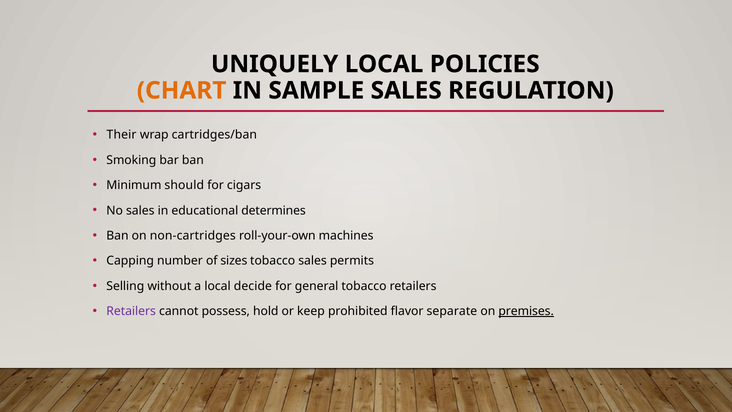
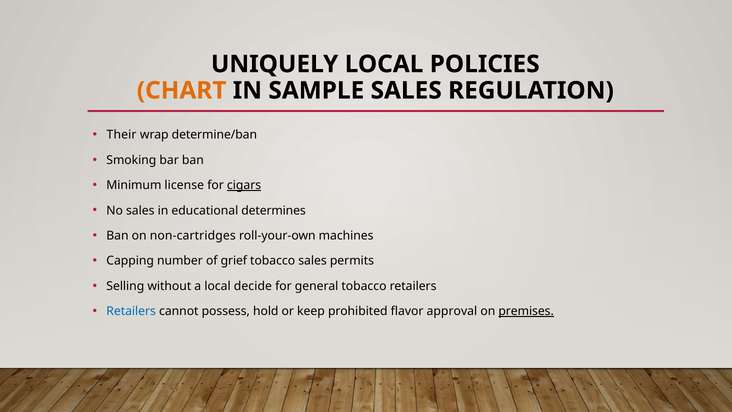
cartridges/ban: cartridges/ban -> determine/ban
should: should -> license
cigars underline: none -> present
sizes: sizes -> grief
Retailers at (131, 311) colour: purple -> blue
separate: separate -> approval
